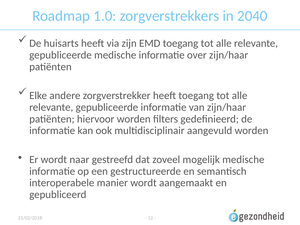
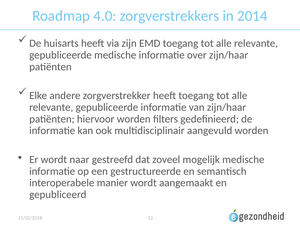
1.0: 1.0 -> 4.0
2040: 2040 -> 2014
